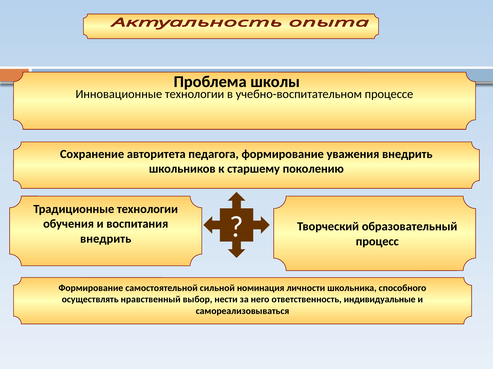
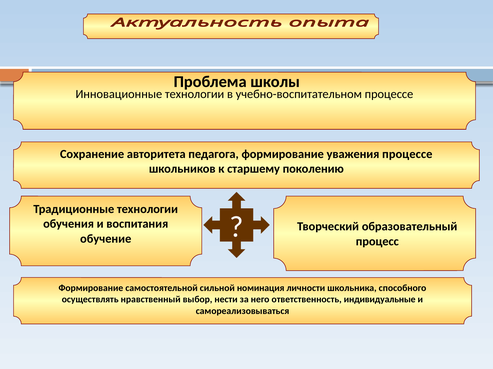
внедрить at (407, 154): внедрить -> процессе
внедрить at (106, 239): внедрить -> обучение
